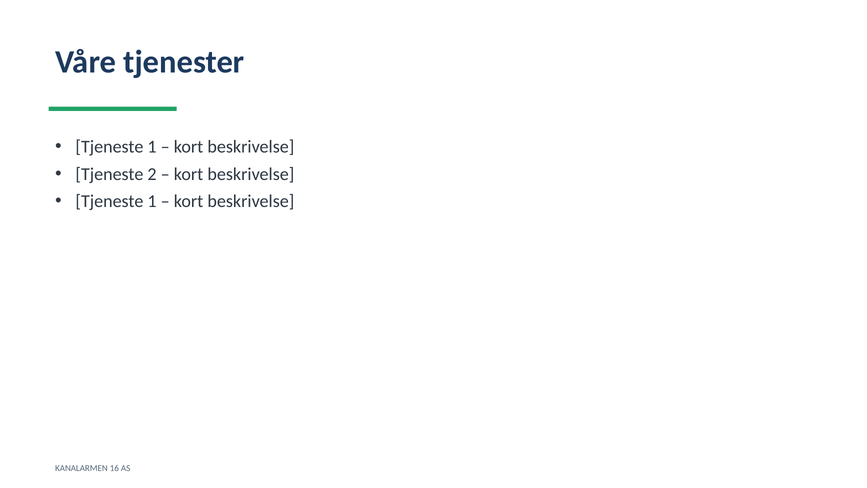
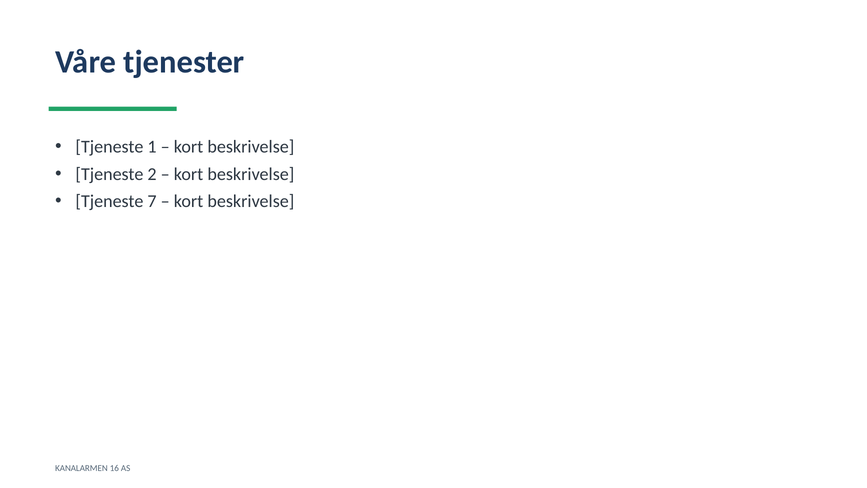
1 at (152, 201): 1 -> 7
